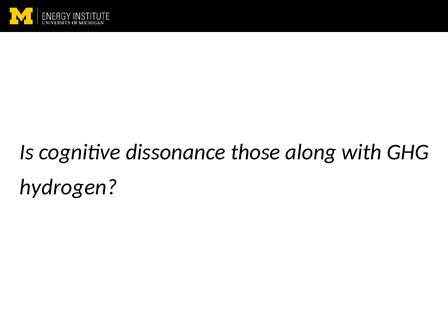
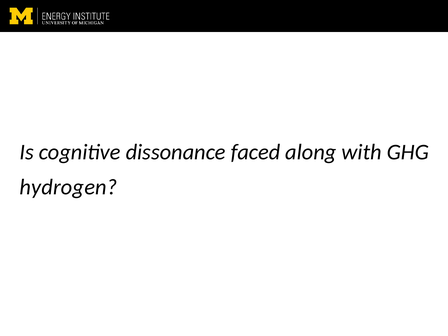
those: those -> faced
